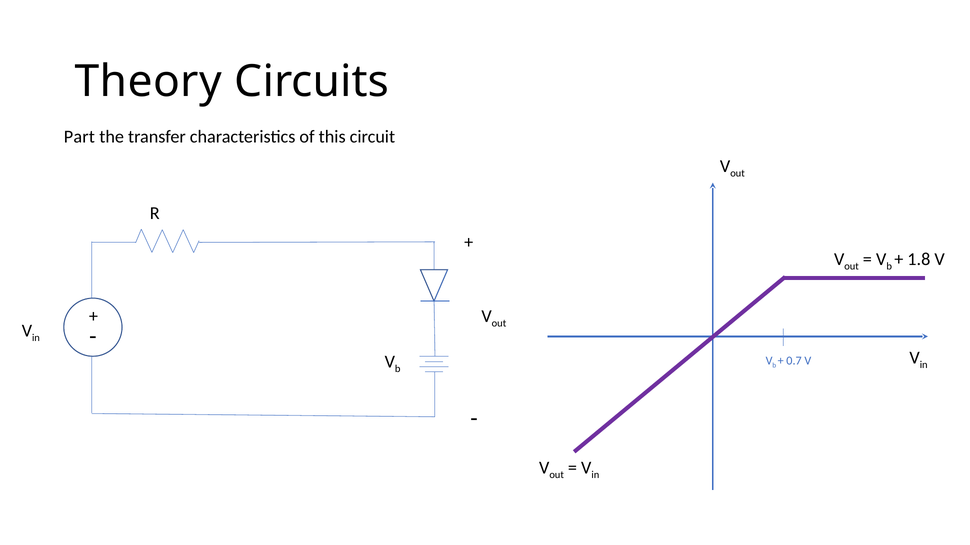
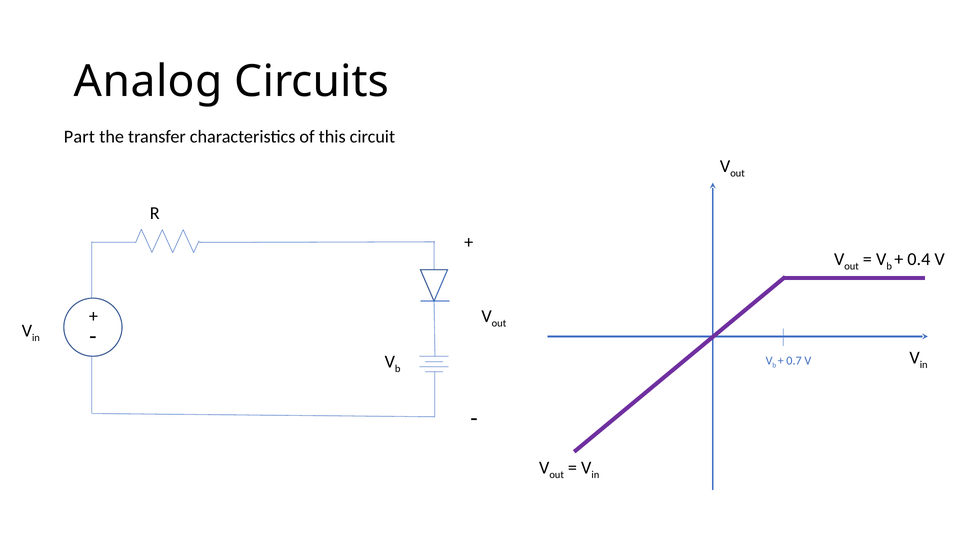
Theory: Theory -> Analog
1.8: 1.8 -> 0.4
